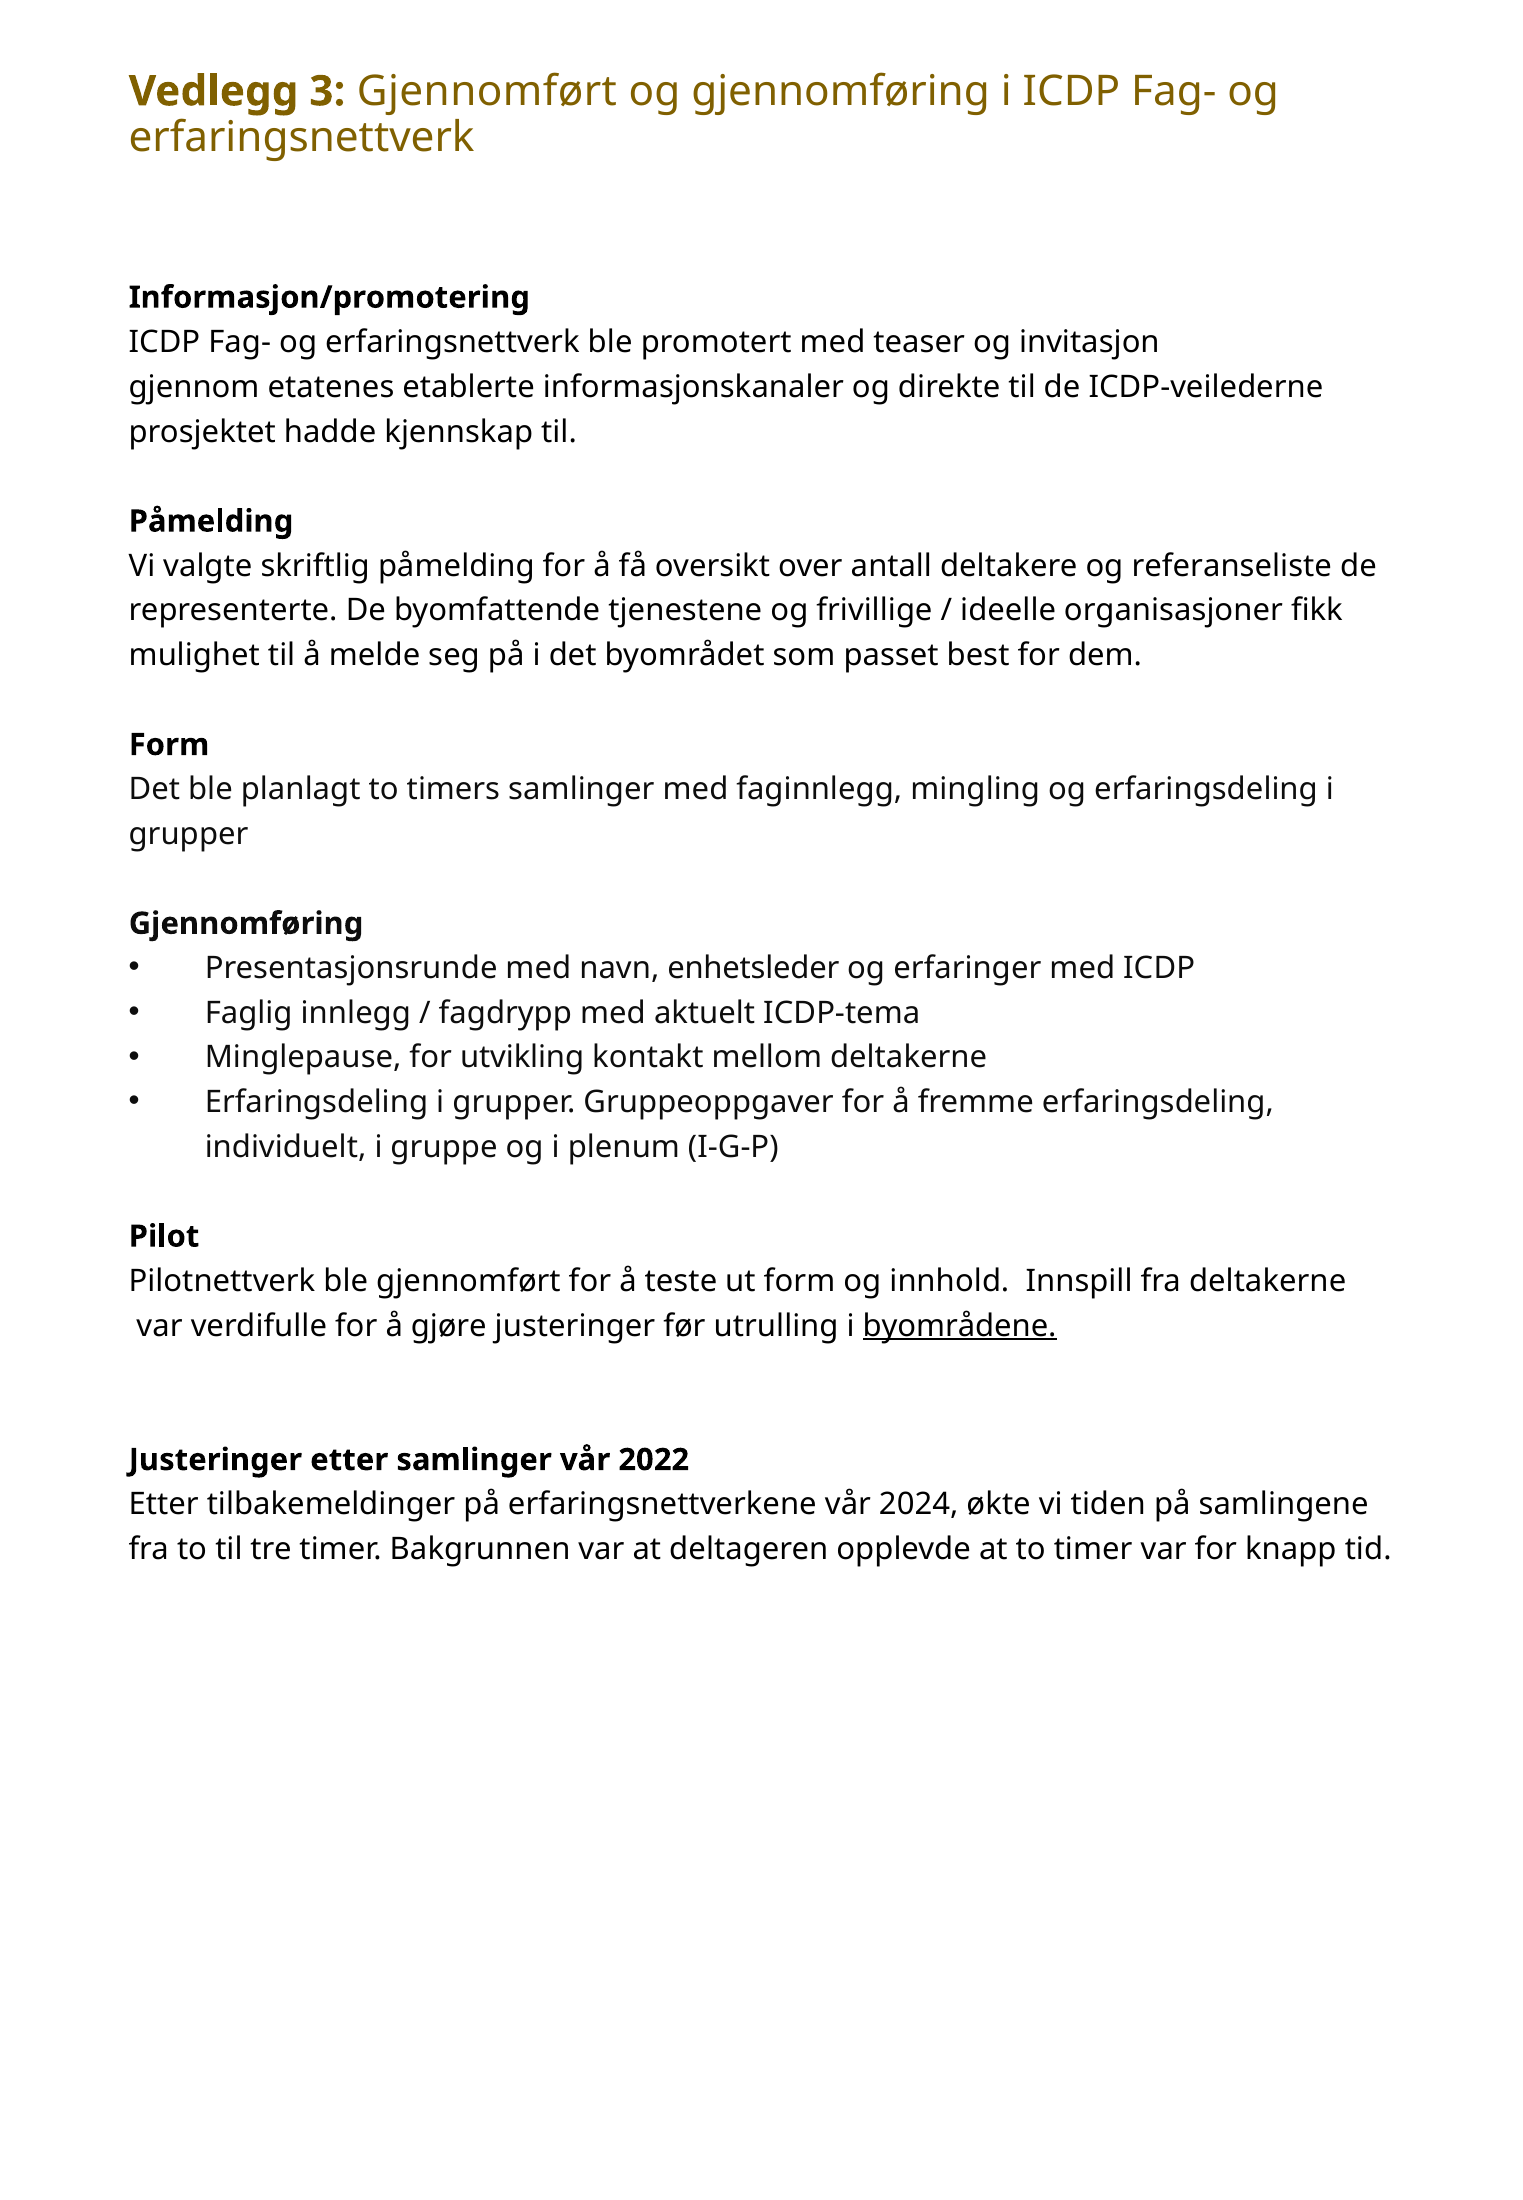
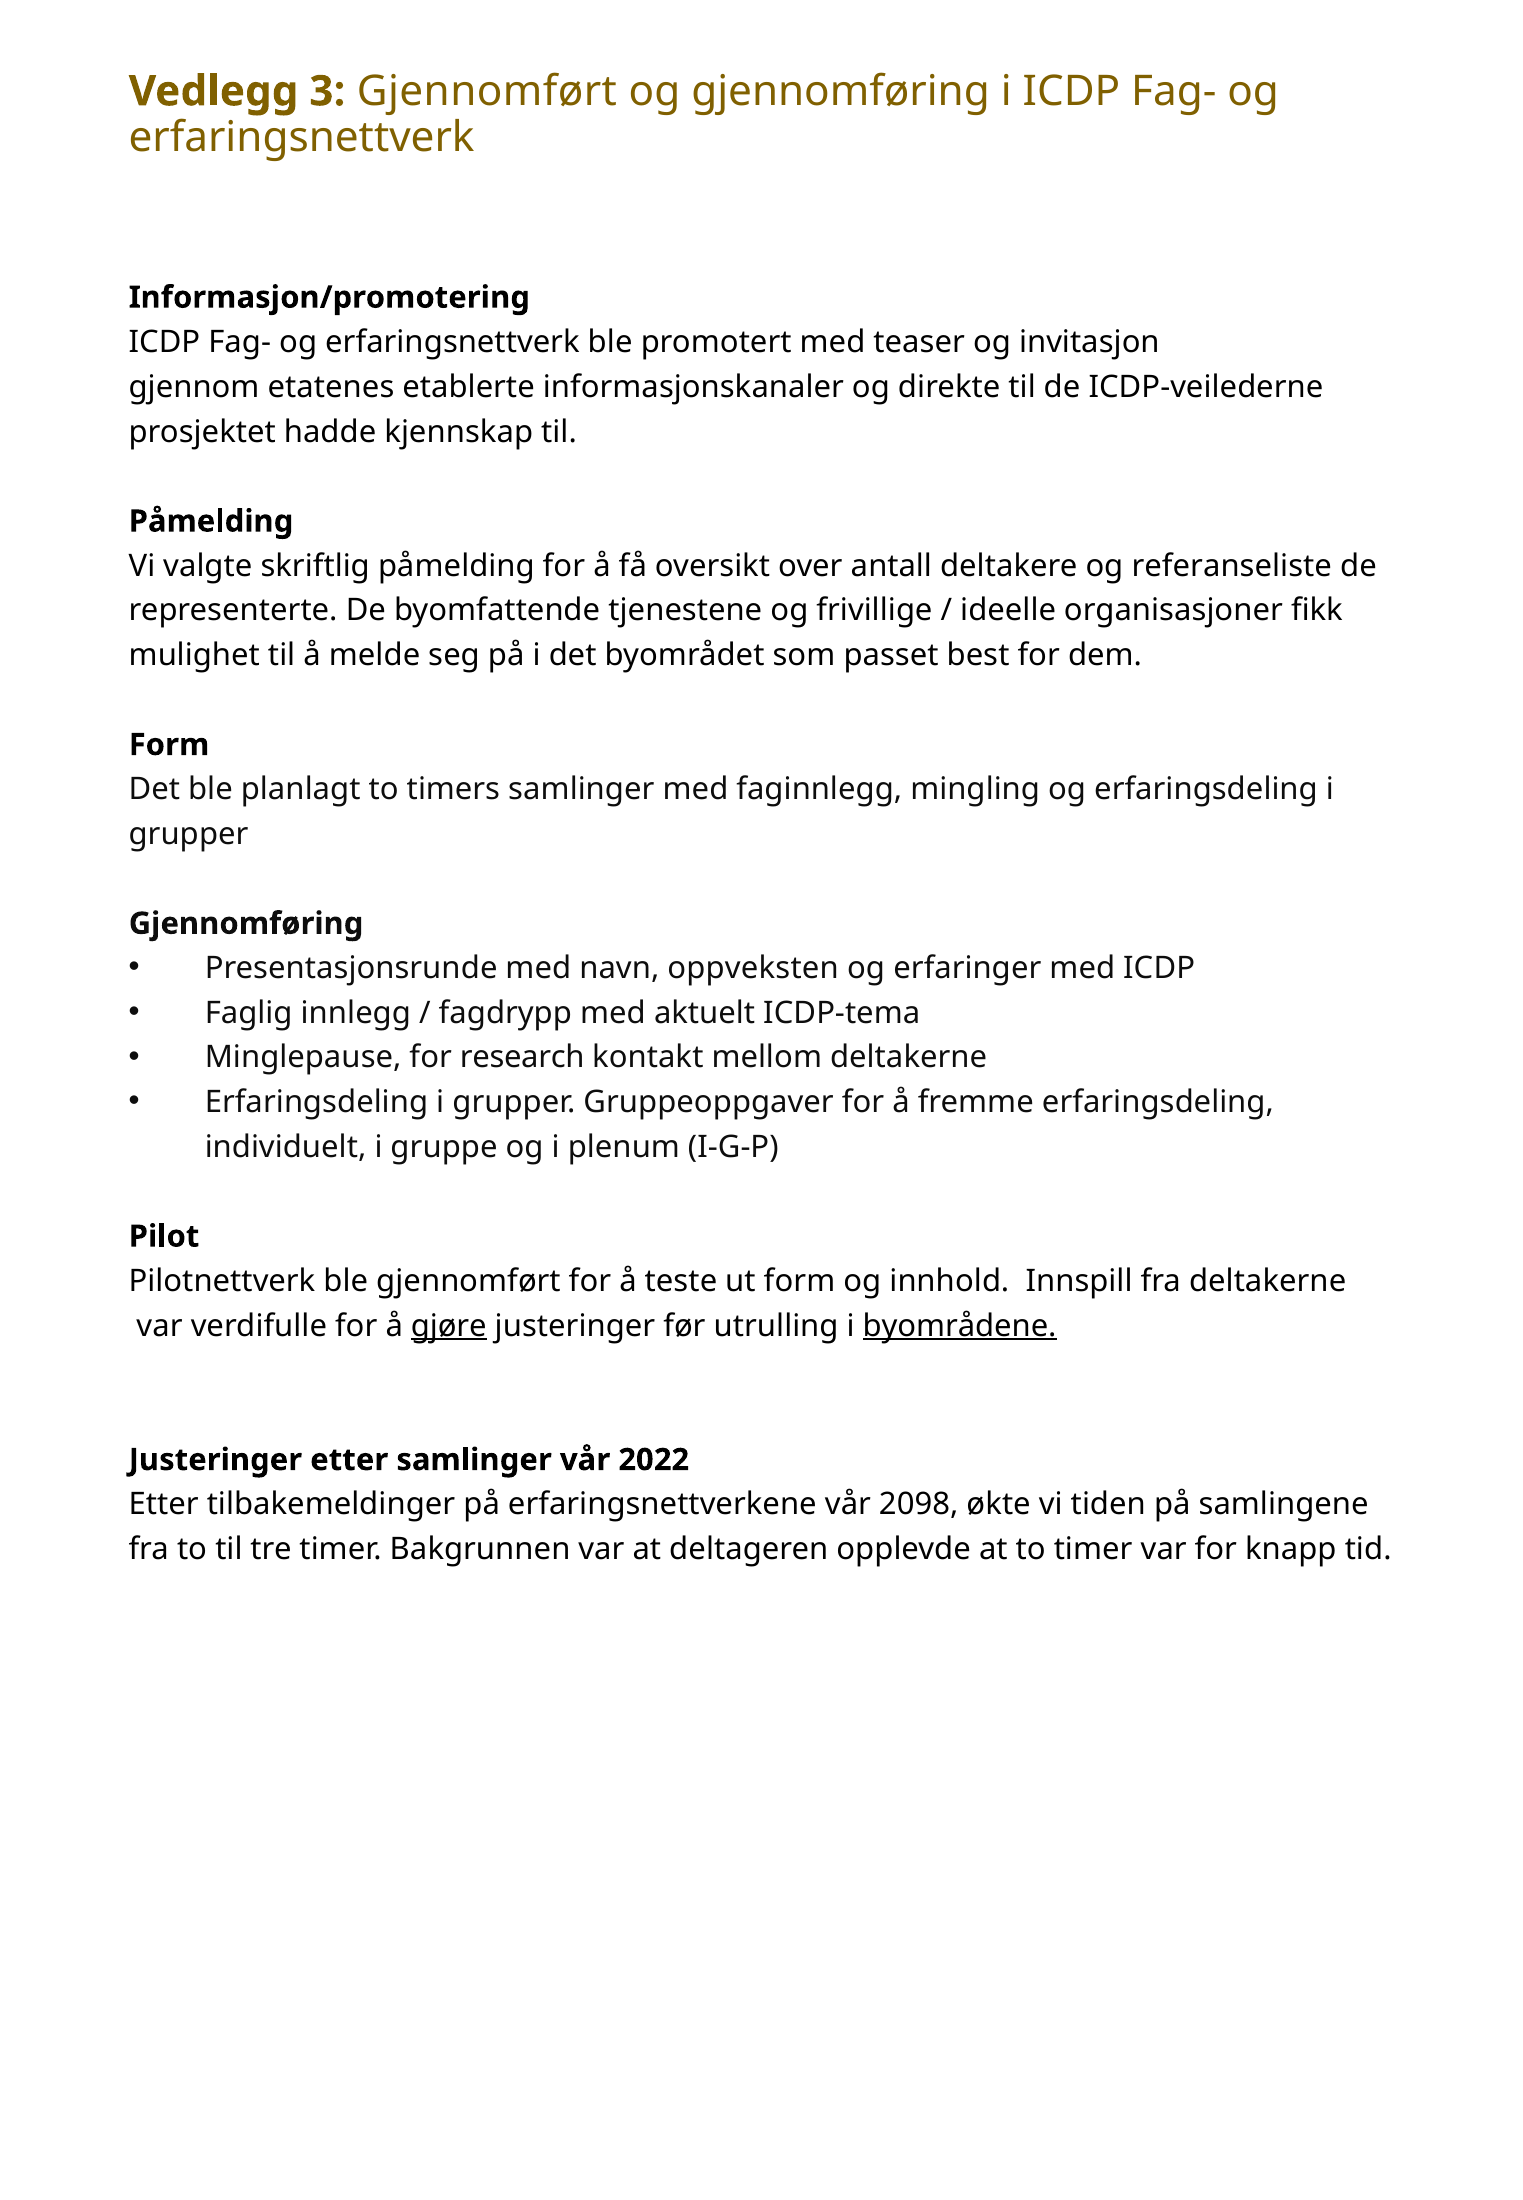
enhetsleder: enhetsleder -> oppveksten
utvikling: utvikling -> research
gjøre underline: none -> present
2024: 2024 -> 2098
